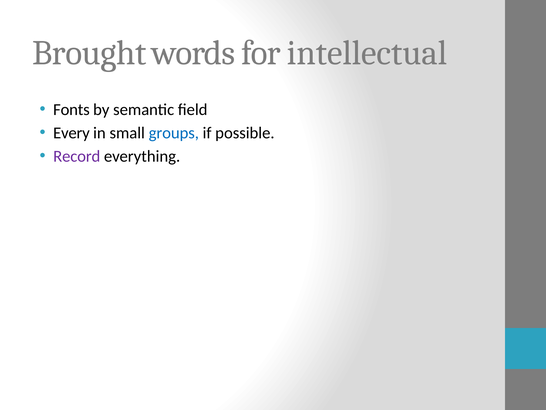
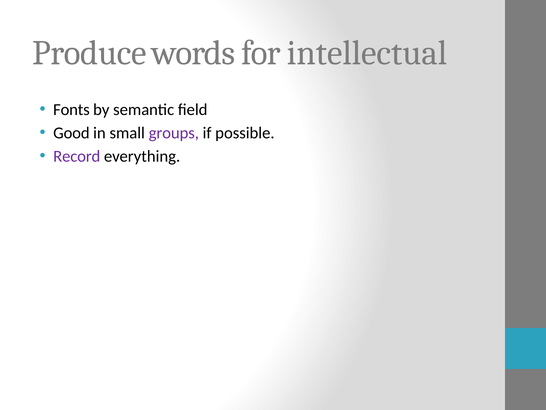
Brought: Brought -> Produce
Every: Every -> Good
groups colour: blue -> purple
